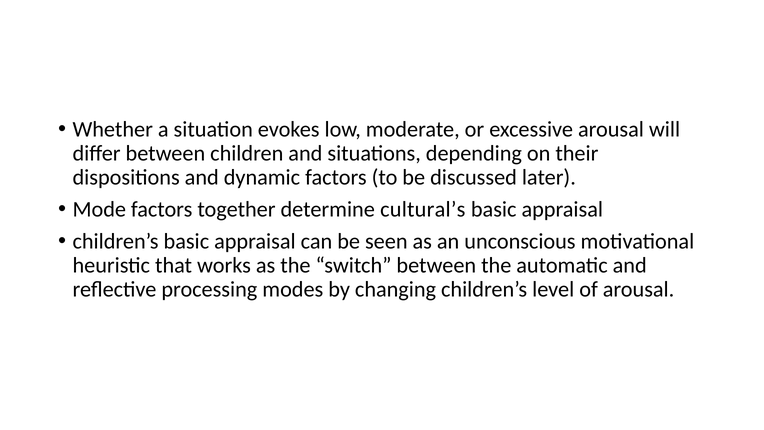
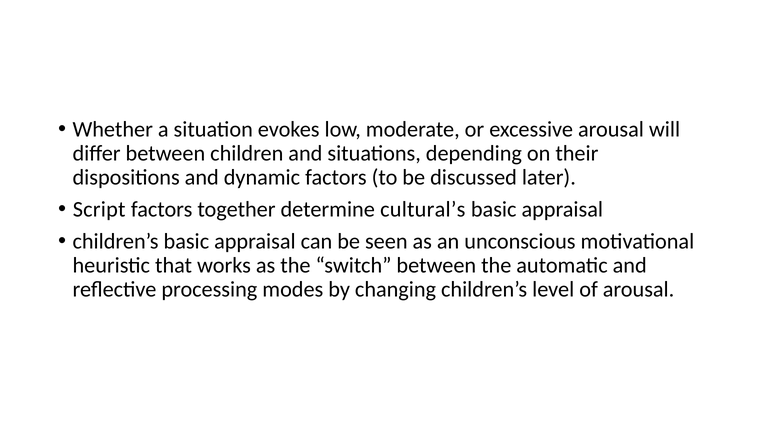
Mode: Mode -> Script
